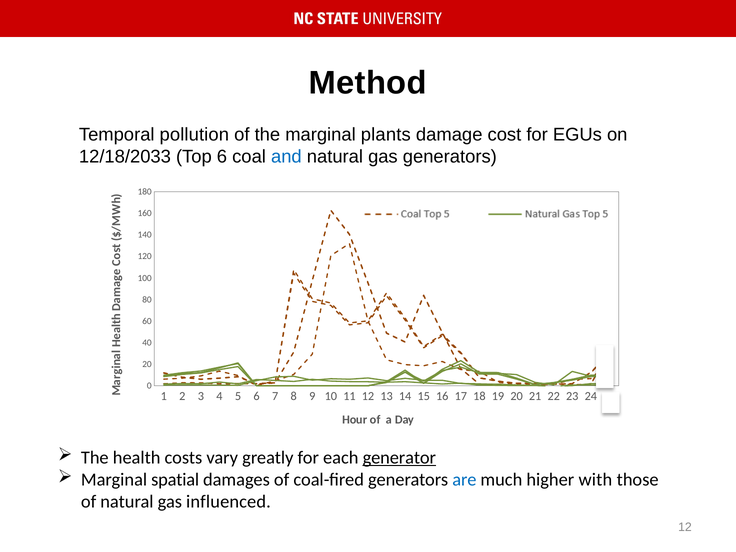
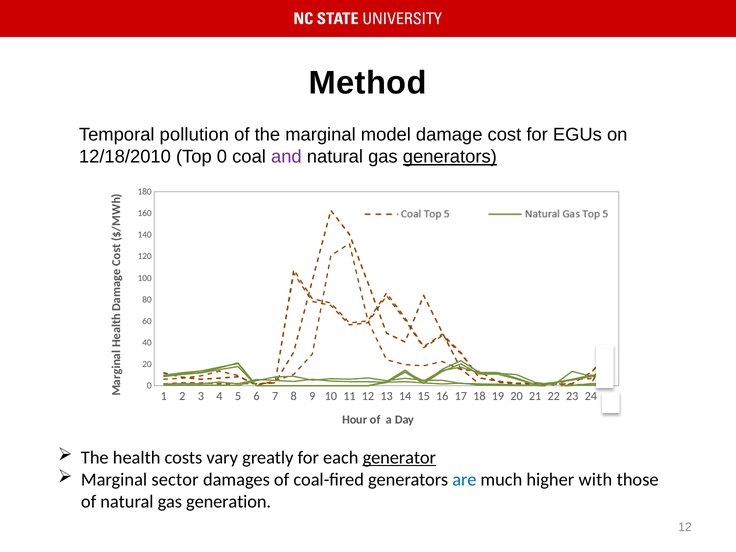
plants: plants -> model
12/18/2033: 12/18/2033 -> 12/18/2010
Top 6: 6 -> 0
and colour: blue -> purple
generators at (450, 157) underline: none -> present
spatial: spatial -> sector
influenced: influenced -> generation
